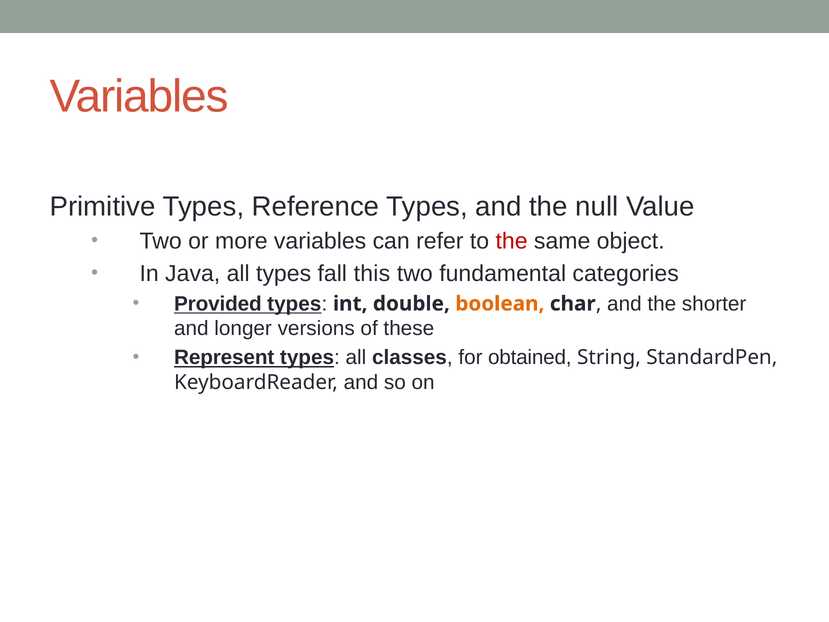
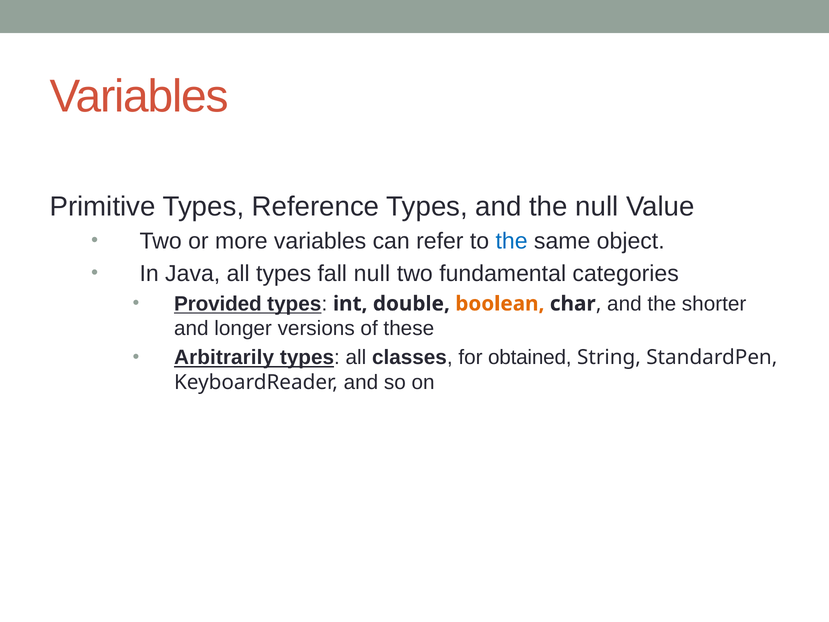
the at (512, 241) colour: red -> blue
fall this: this -> null
Represent: Represent -> Arbitrarily
